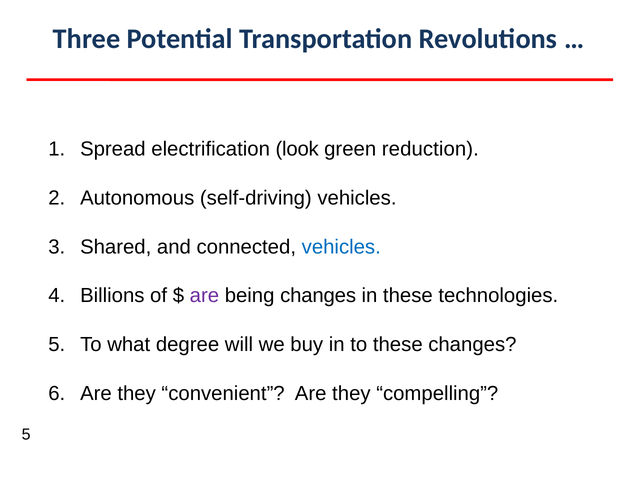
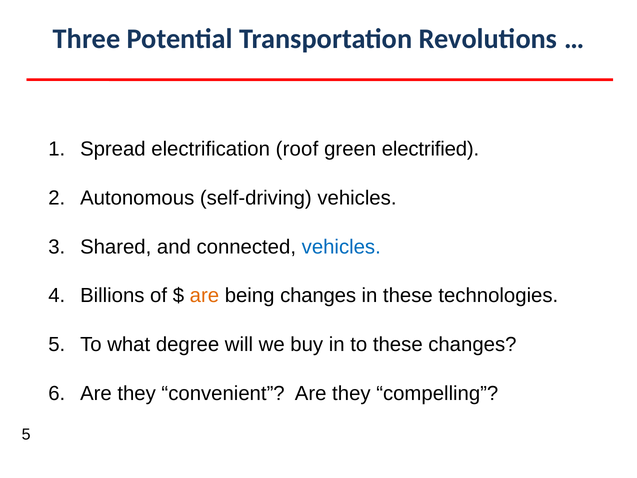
look: look -> roof
reduction: reduction -> electrified
are at (204, 295) colour: purple -> orange
